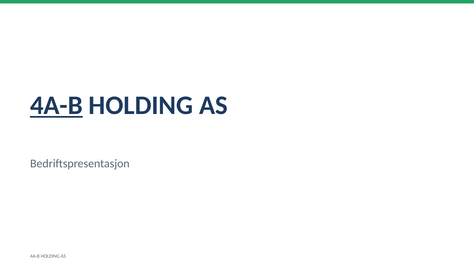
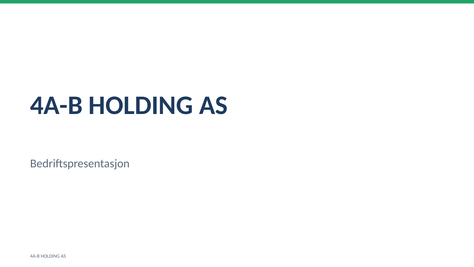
4A-B at (56, 105) underline: present -> none
